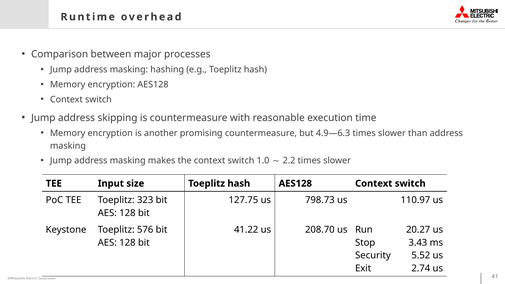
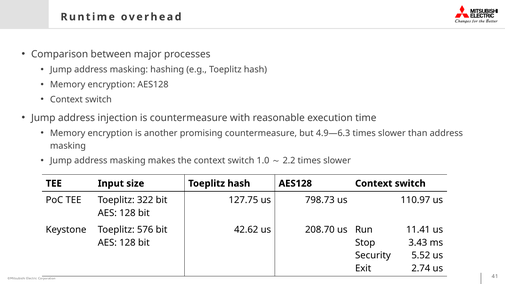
skipping: skipping -> injection
323: 323 -> 322
41.22: 41.22 -> 42.62
20.27: 20.27 -> 11.41
